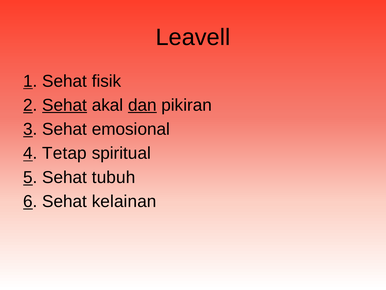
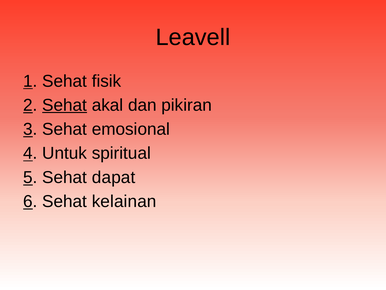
dan underline: present -> none
Tetap: Tetap -> Untuk
tubuh: tubuh -> dapat
